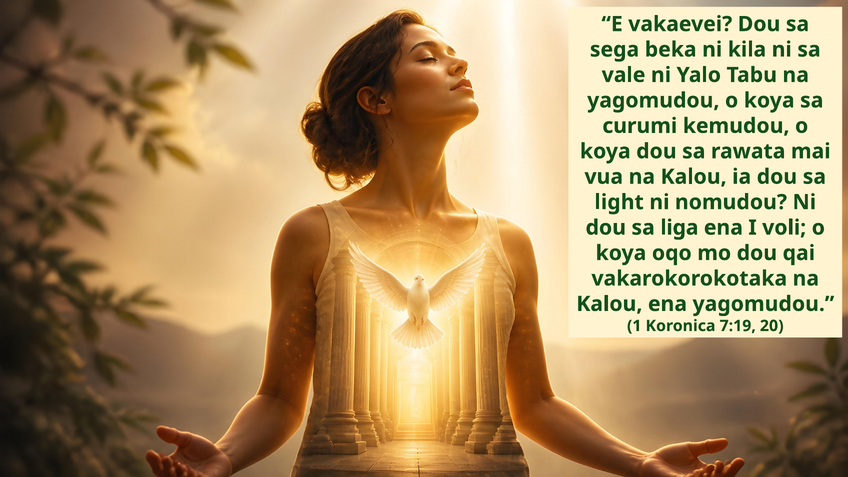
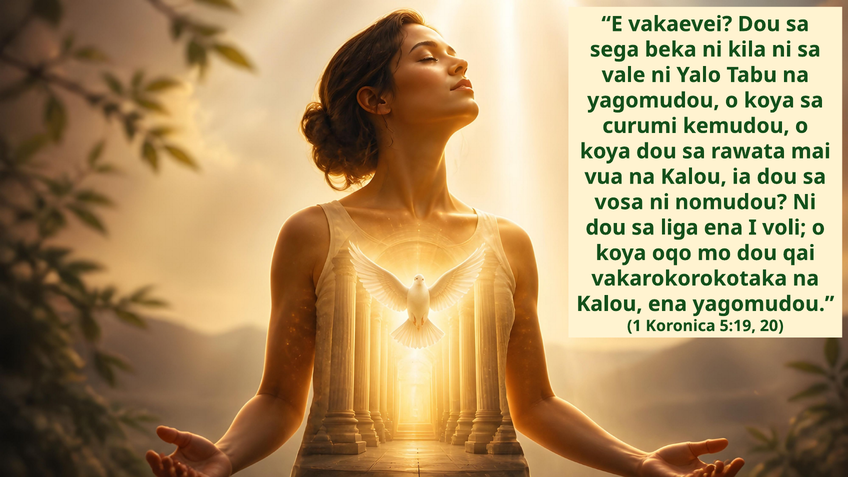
light: light -> vosa
7:19: 7:19 -> 5:19
